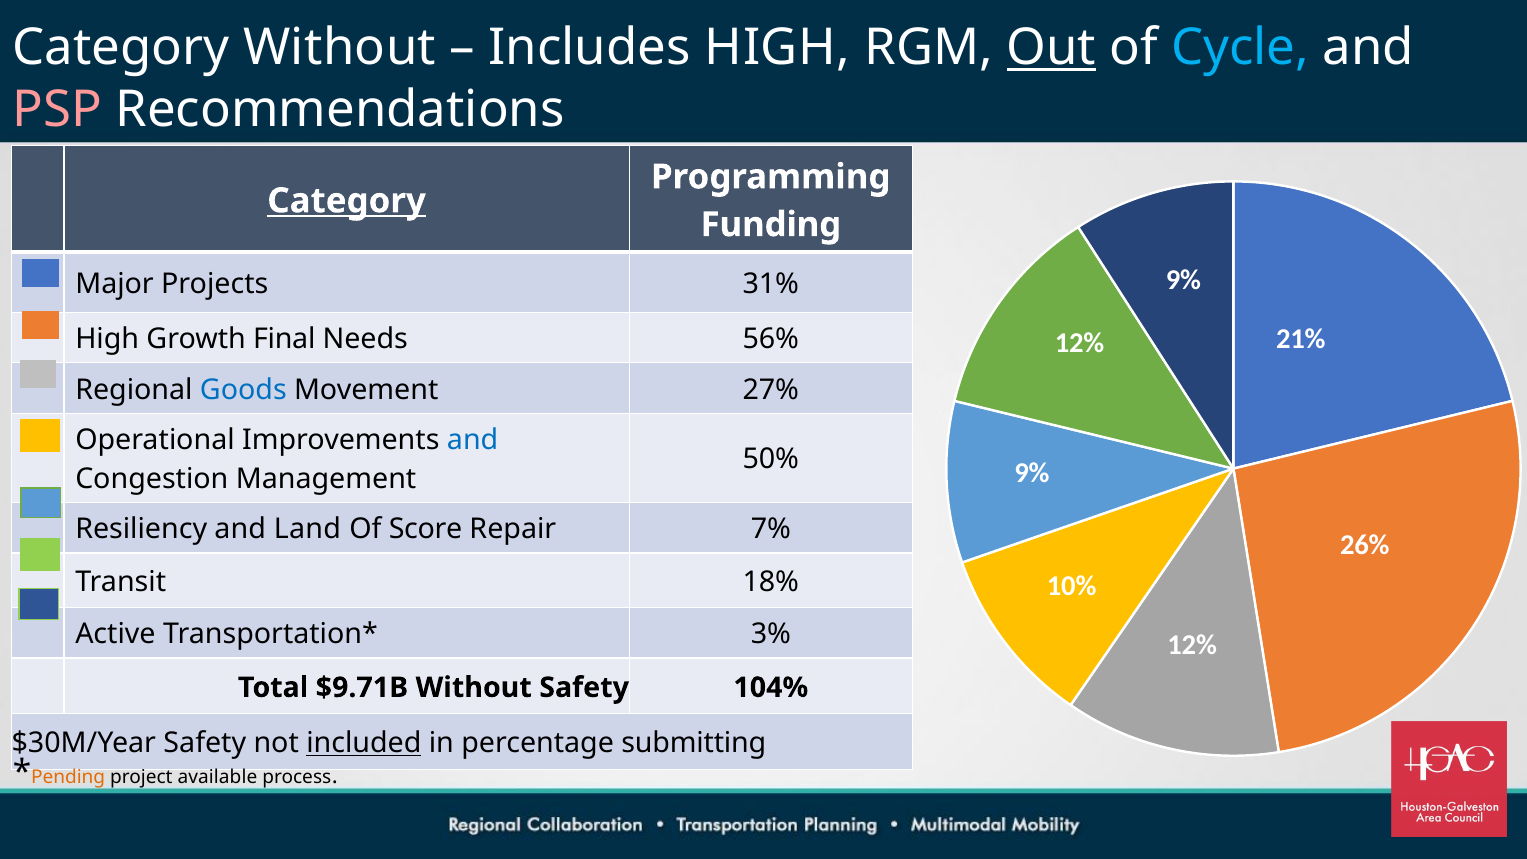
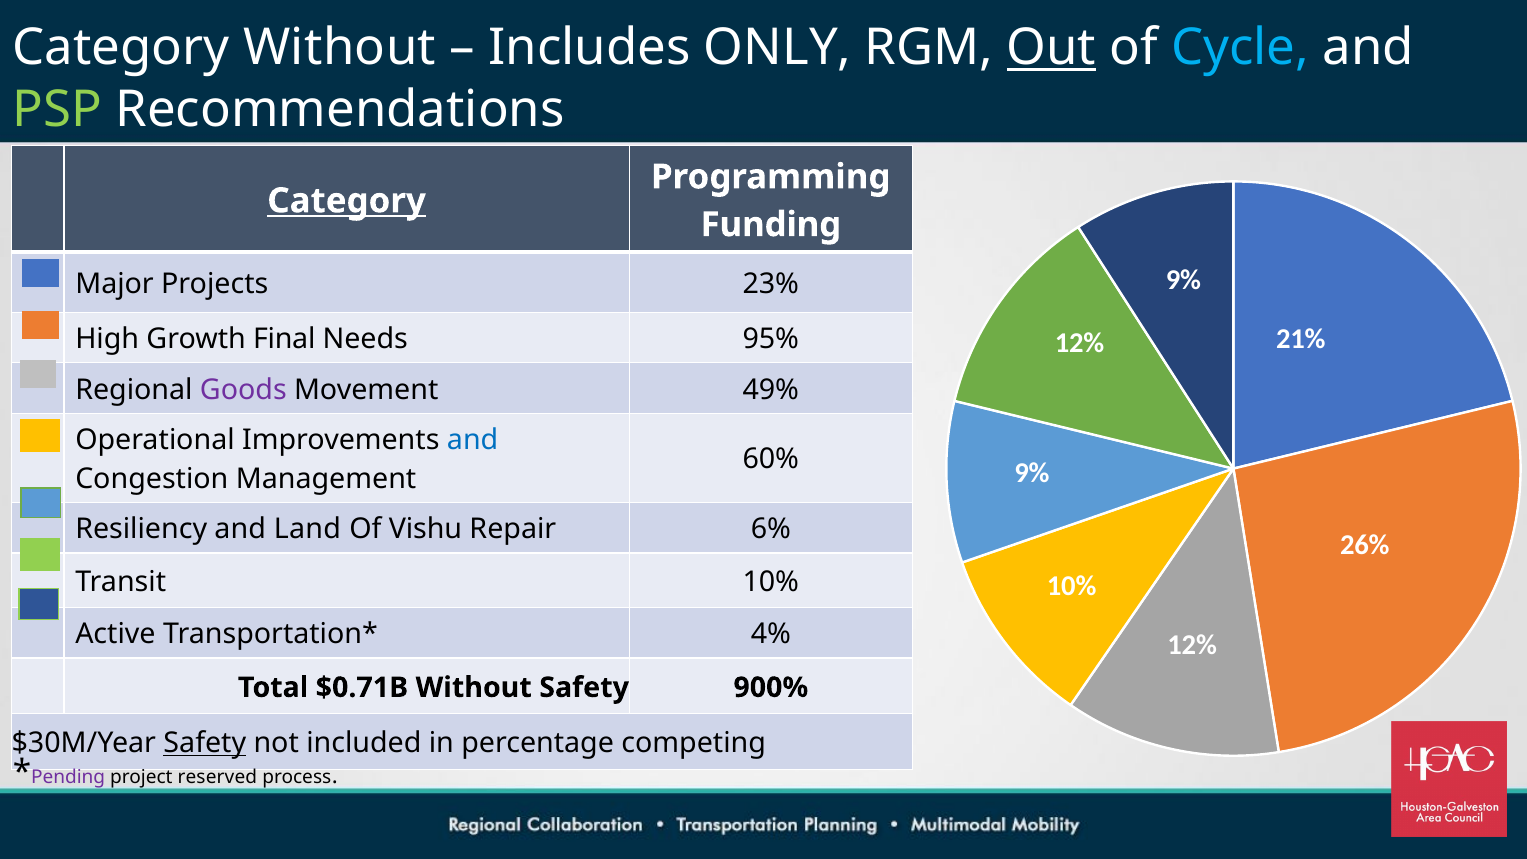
Includes HIGH: HIGH -> ONLY
PSP colour: pink -> light green
31%: 31% -> 23%
56%: 56% -> 95%
Goods colour: blue -> purple
27%: 27% -> 49%
50%: 50% -> 60%
Score: Score -> Vishu
7%: 7% -> 6%
Transit 18%: 18% -> 10%
3%: 3% -> 4%
$9.71B: $9.71B -> $0.71B
104%: 104% -> 900%
Safety at (205, 743) underline: none -> present
included underline: present -> none
submitting: submitting -> competing
Pending colour: orange -> purple
available: available -> reserved
